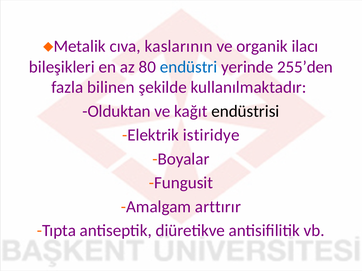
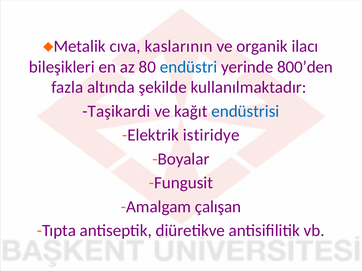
255’den: 255’den -> 800’den
bilinen: bilinen -> altında
Olduktan: Olduktan -> Taşikardi
endüstrisi colour: black -> blue
arttırır: arttırır -> çalışan
